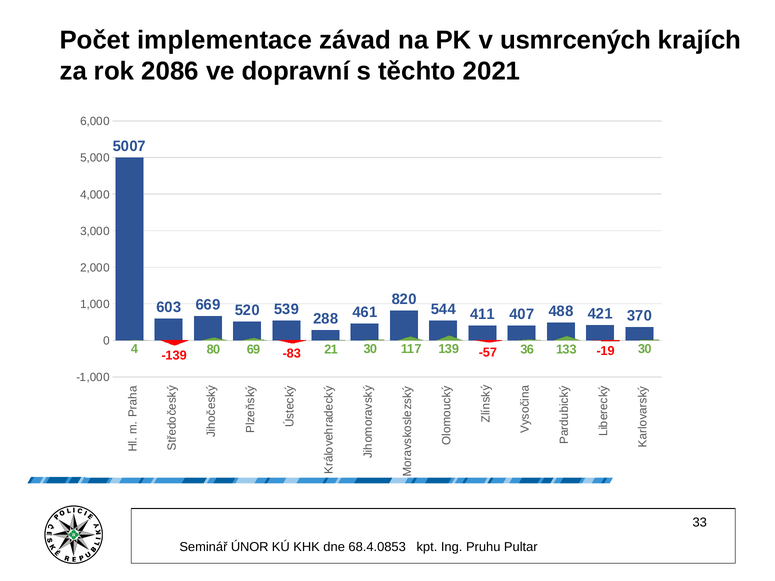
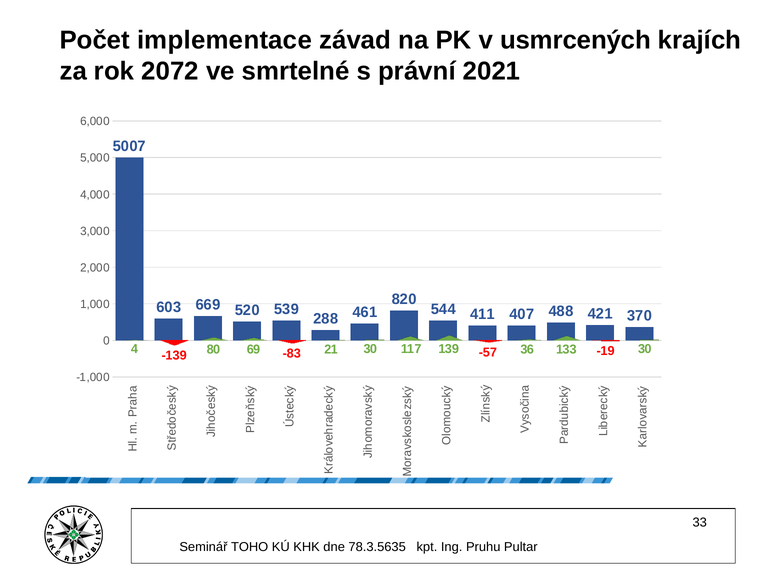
2086: 2086 -> 2072
dopravní: dopravní -> smrtelné
těchto: těchto -> právní
ÚNOR: ÚNOR -> TOHO
68.4.0853: 68.4.0853 -> 78.3.5635
